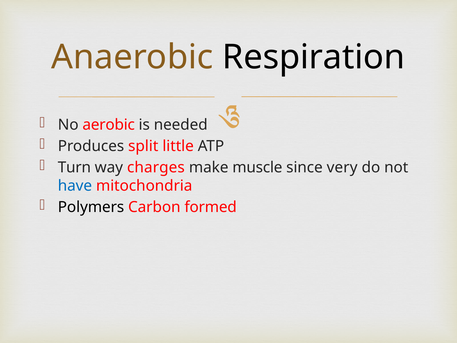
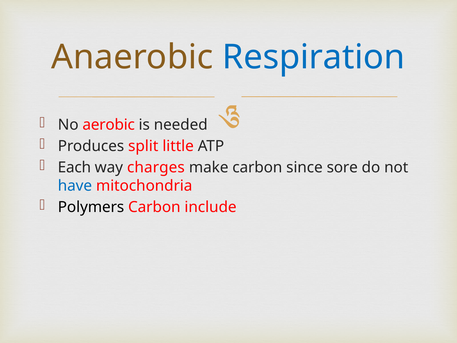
Respiration colour: black -> blue
Turn: Turn -> Each
make muscle: muscle -> carbon
very: very -> sore
formed: formed -> include
